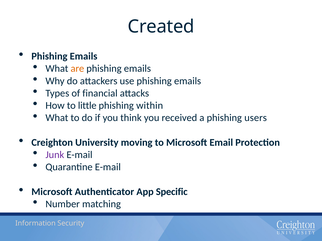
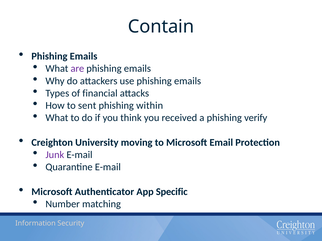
Created: Created -> Contain
are colour: orange -> purple
little: little -> sent
users: users -> verify
